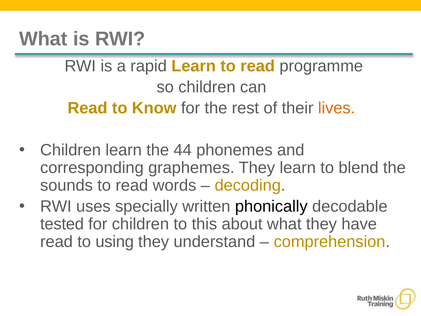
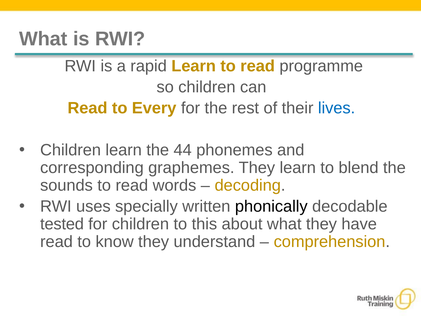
Know: Know -> Every
lives colour: orange -> blue
using: using -> know
